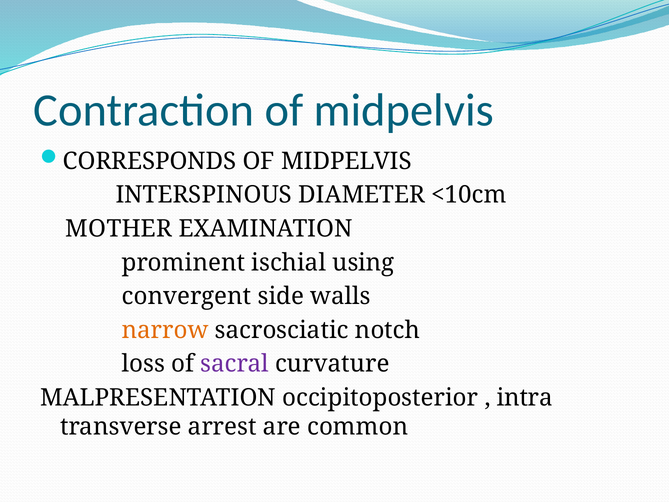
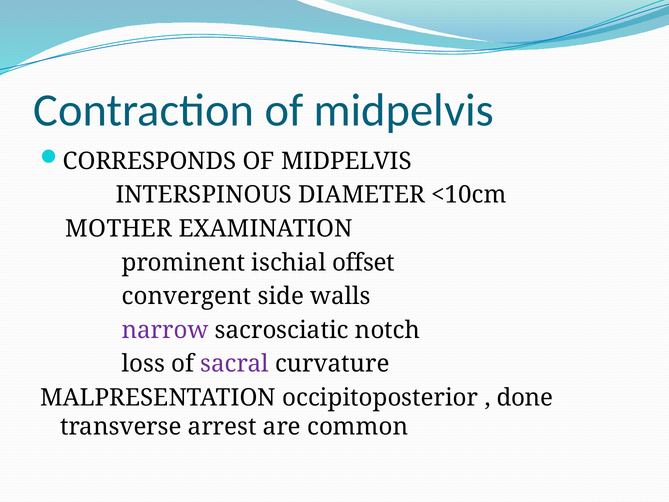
using: using -> offset
narrow colour: orange -> purple
intra: intra -> done
